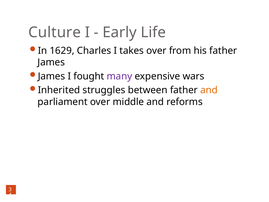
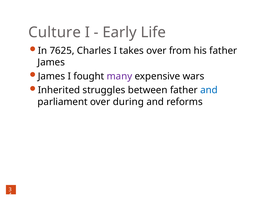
1629: 1629 -> 7625
and at (209, 90) colour: orange -> blue
middle: middle -> during
